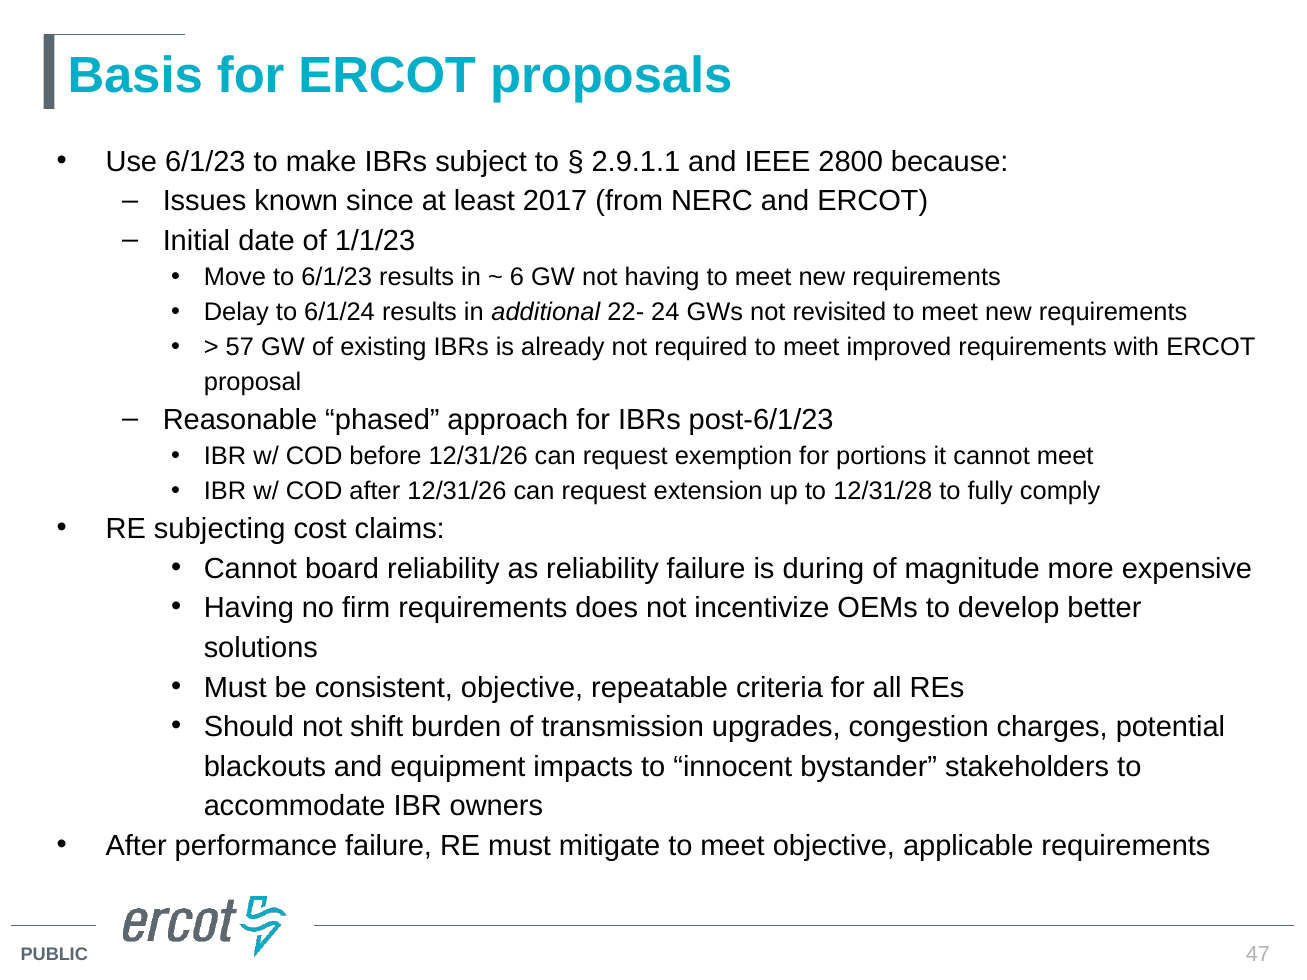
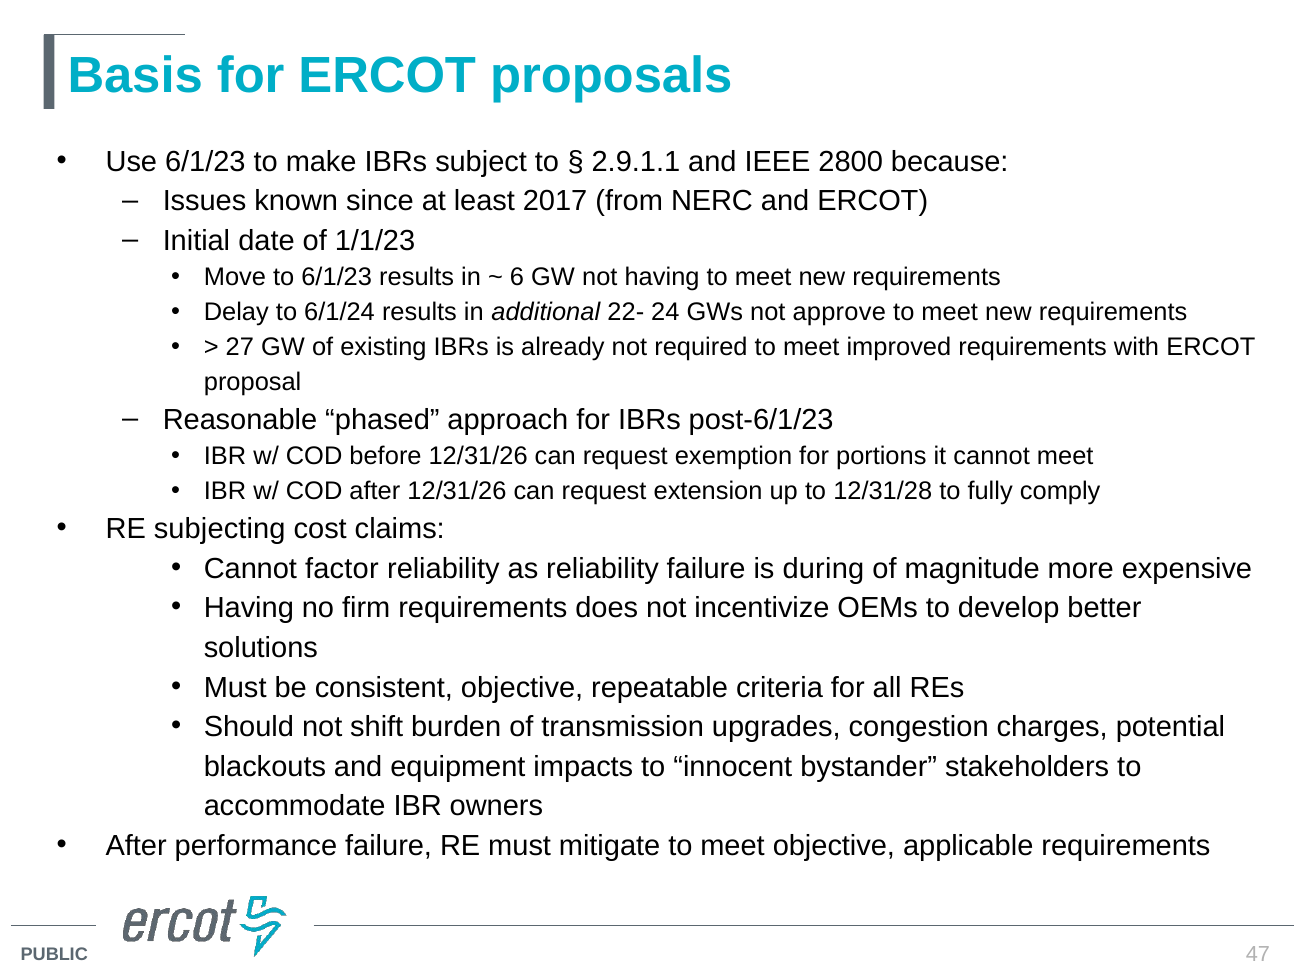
revisited: revisited -> approve
57: 57 -> 27
board: board -> factor
